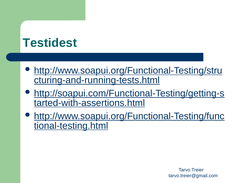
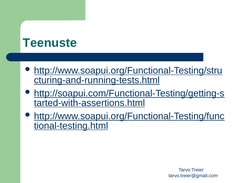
Testidest: Testidest -> Teenuste
